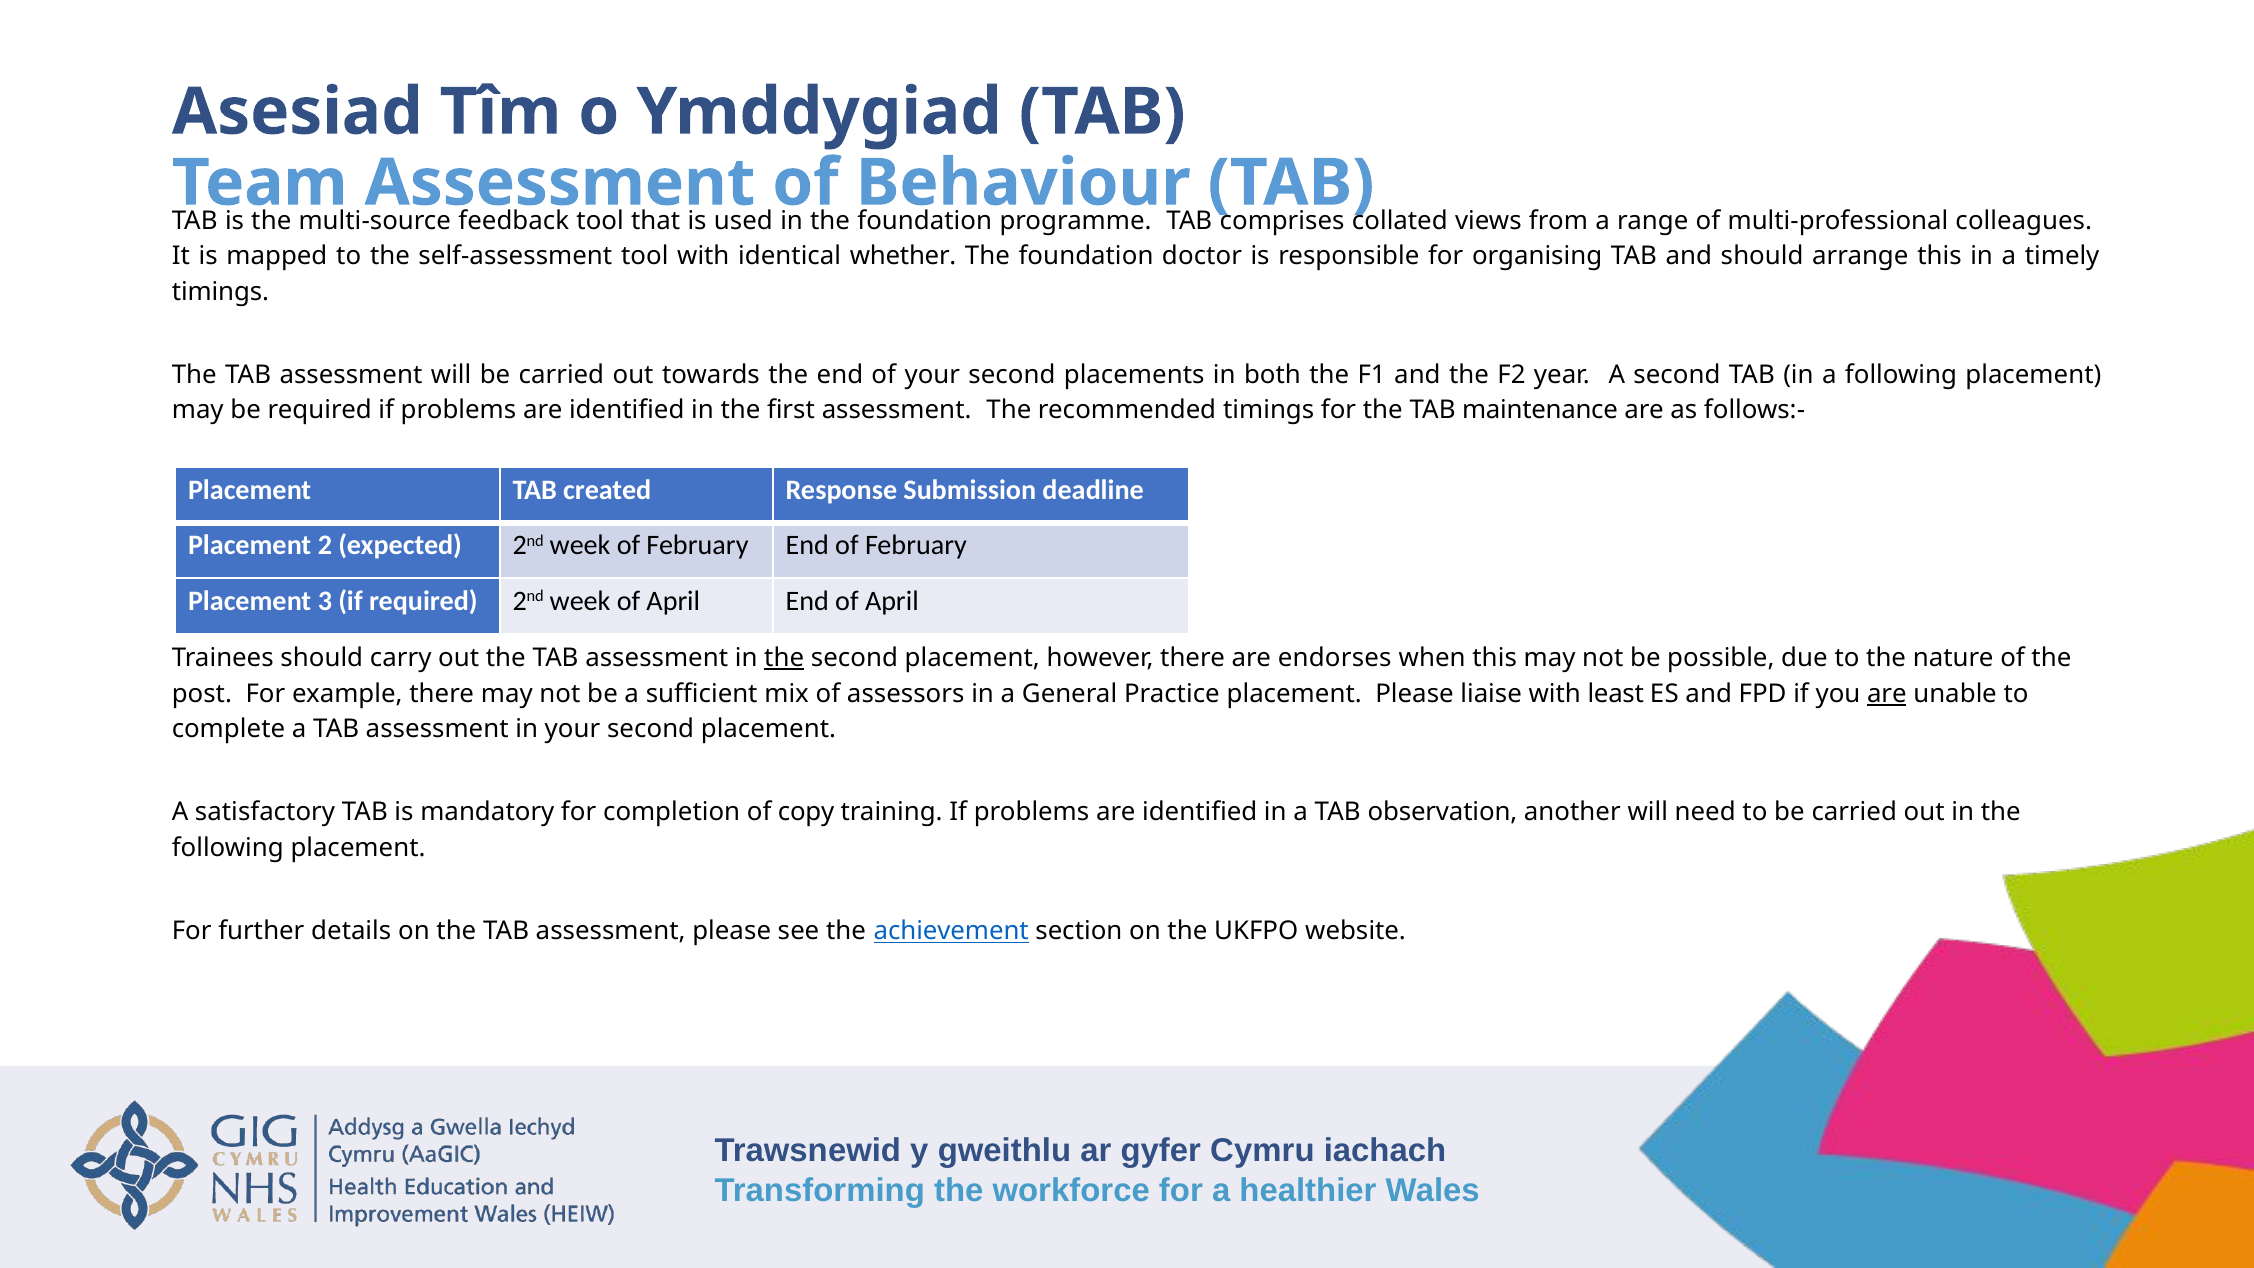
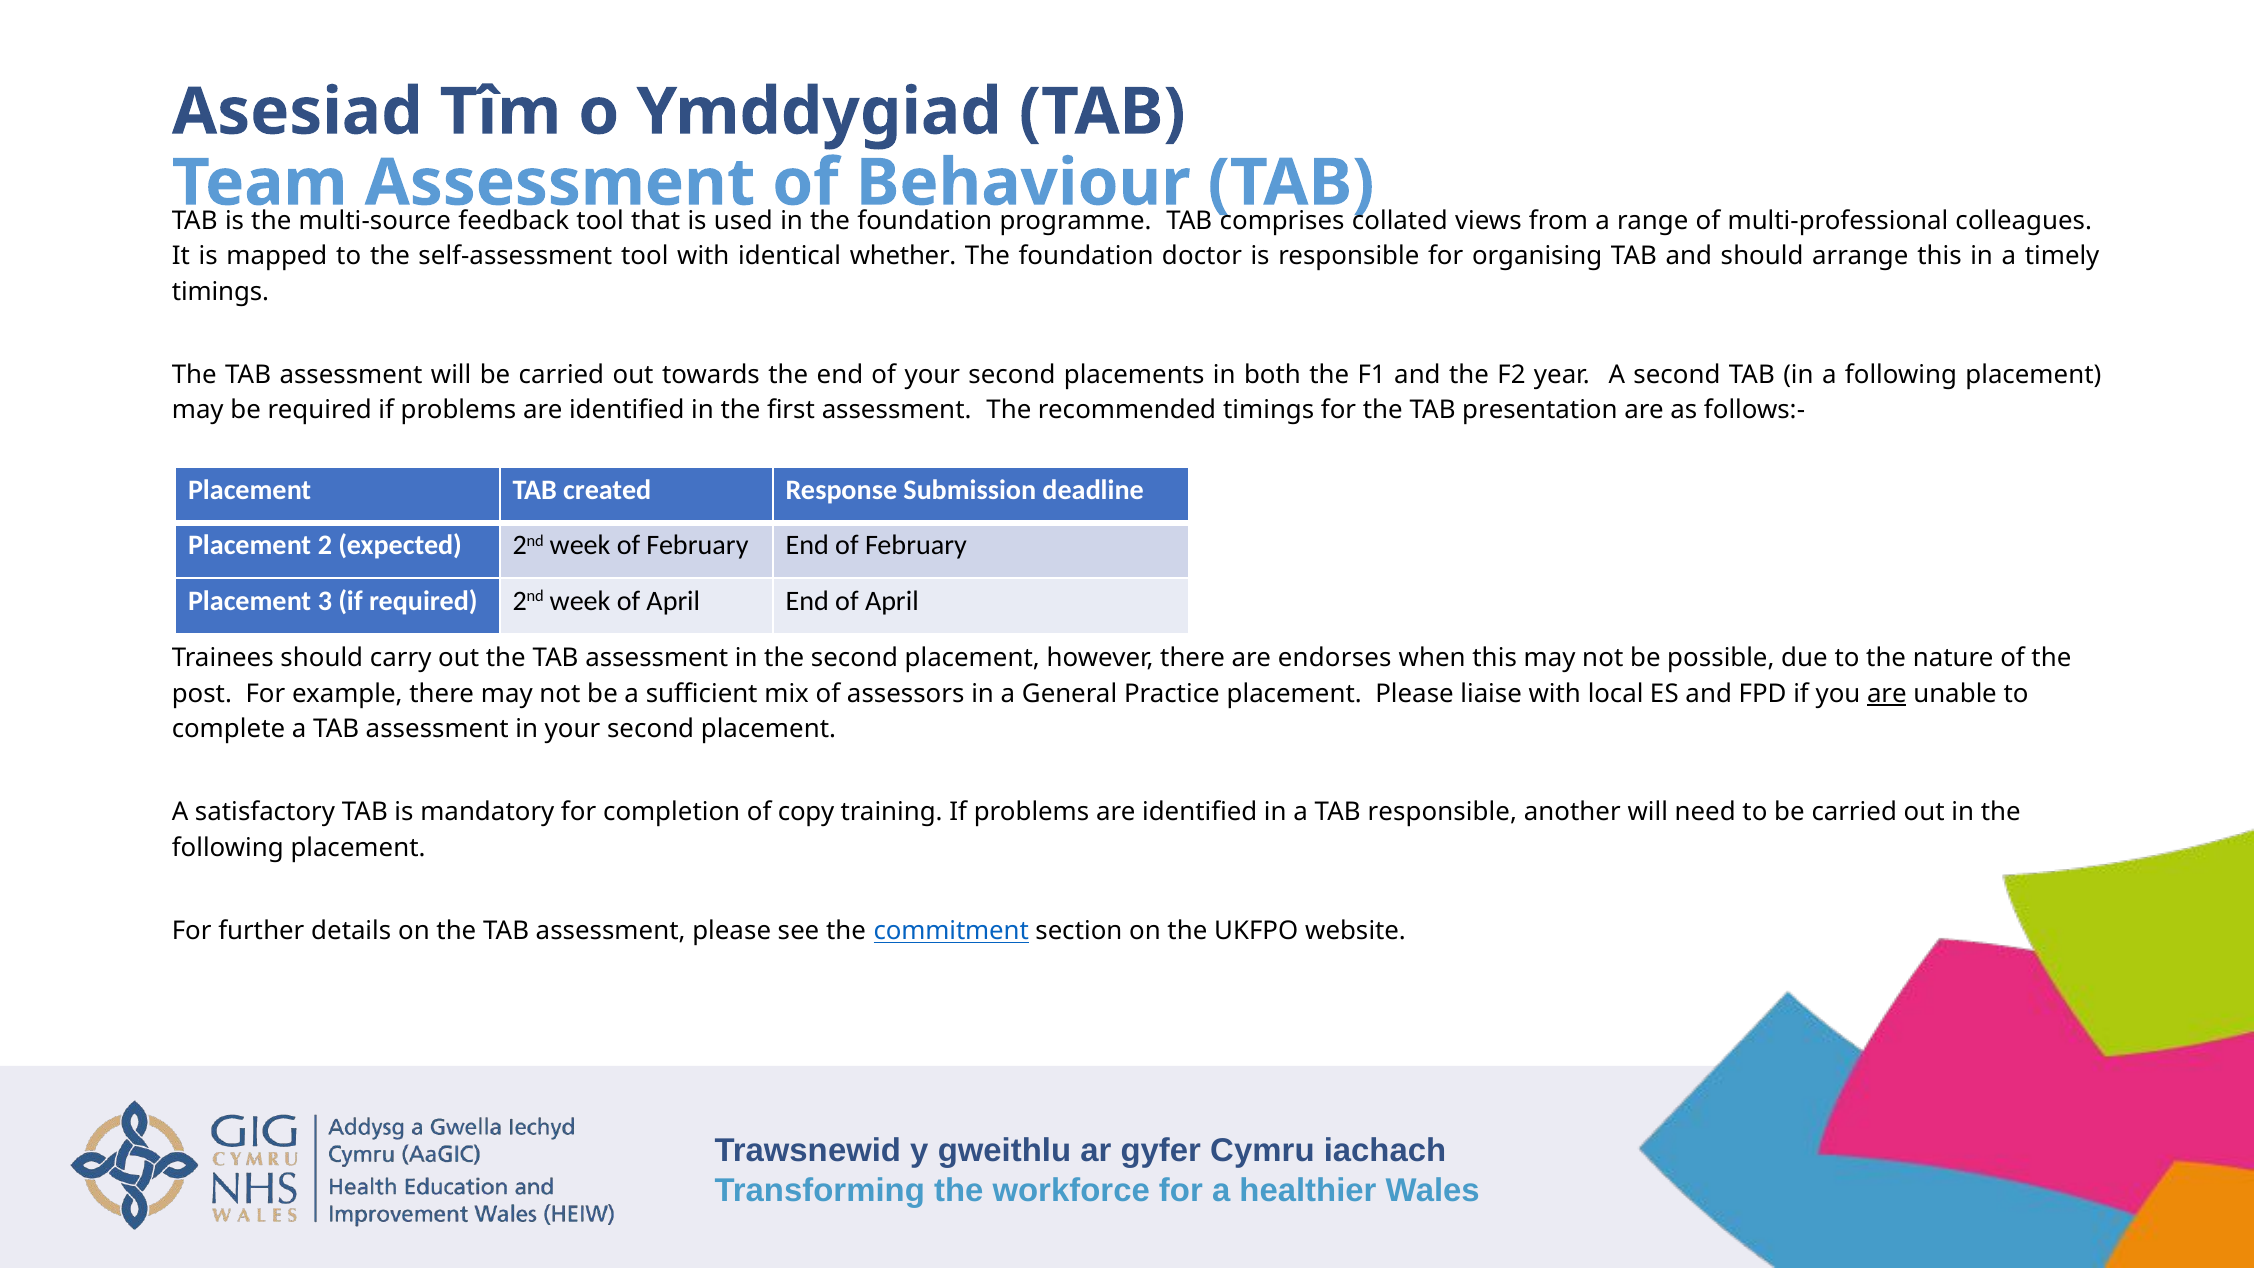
maintenance: maintenance -> presentation
the at (784, 658) underline: present -> none
least: least -> local
TAB observation: observation -> responsible
achievement: achievement -> commitment
